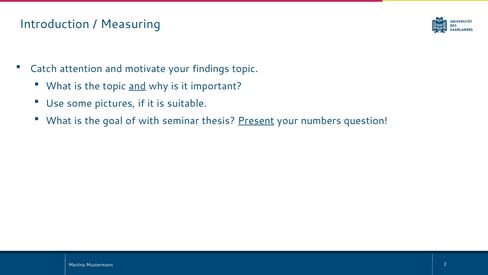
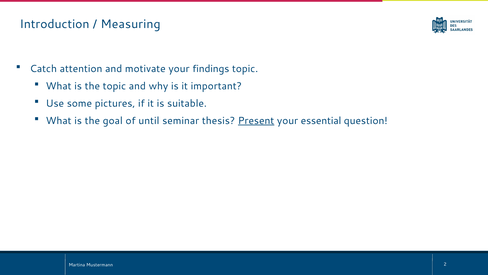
and at (137, 86) underline: present -> none
with: with -> until
numbers: numbers -> essential
